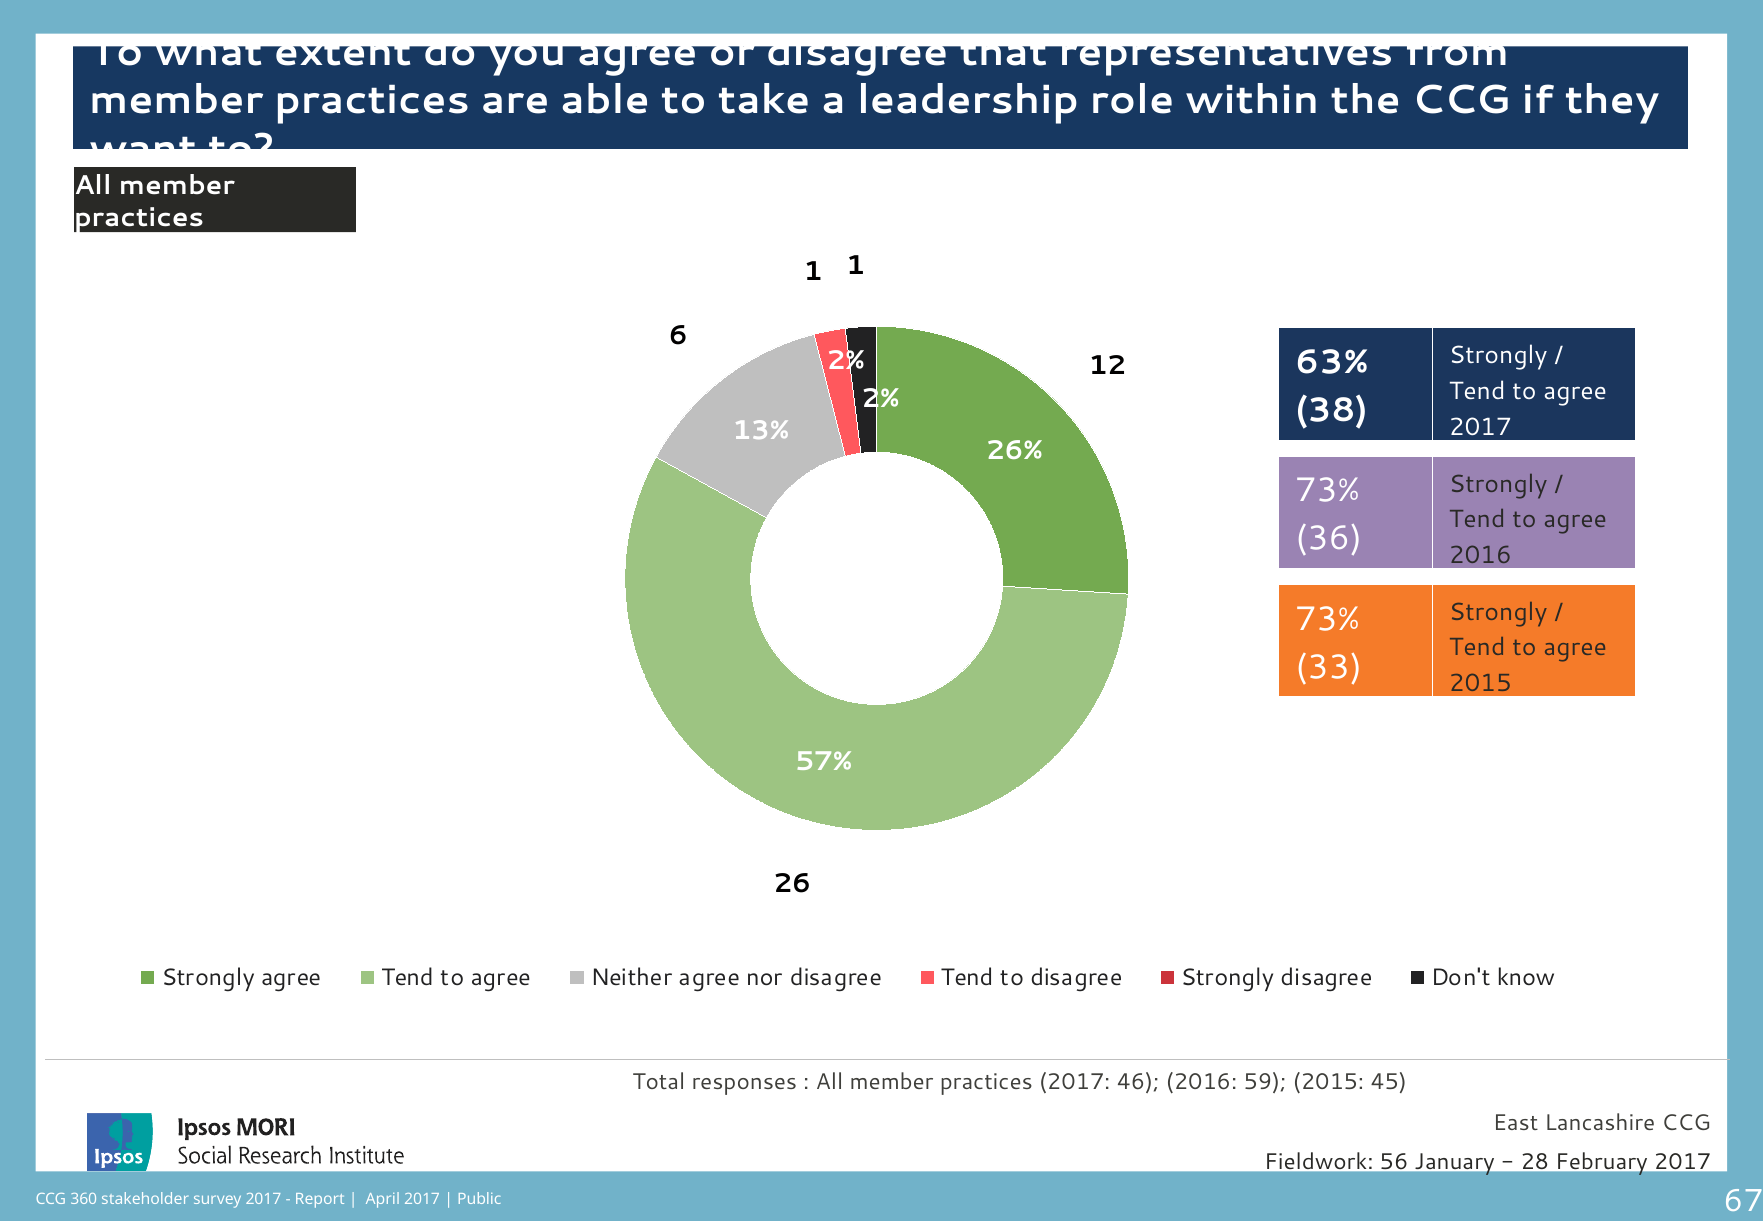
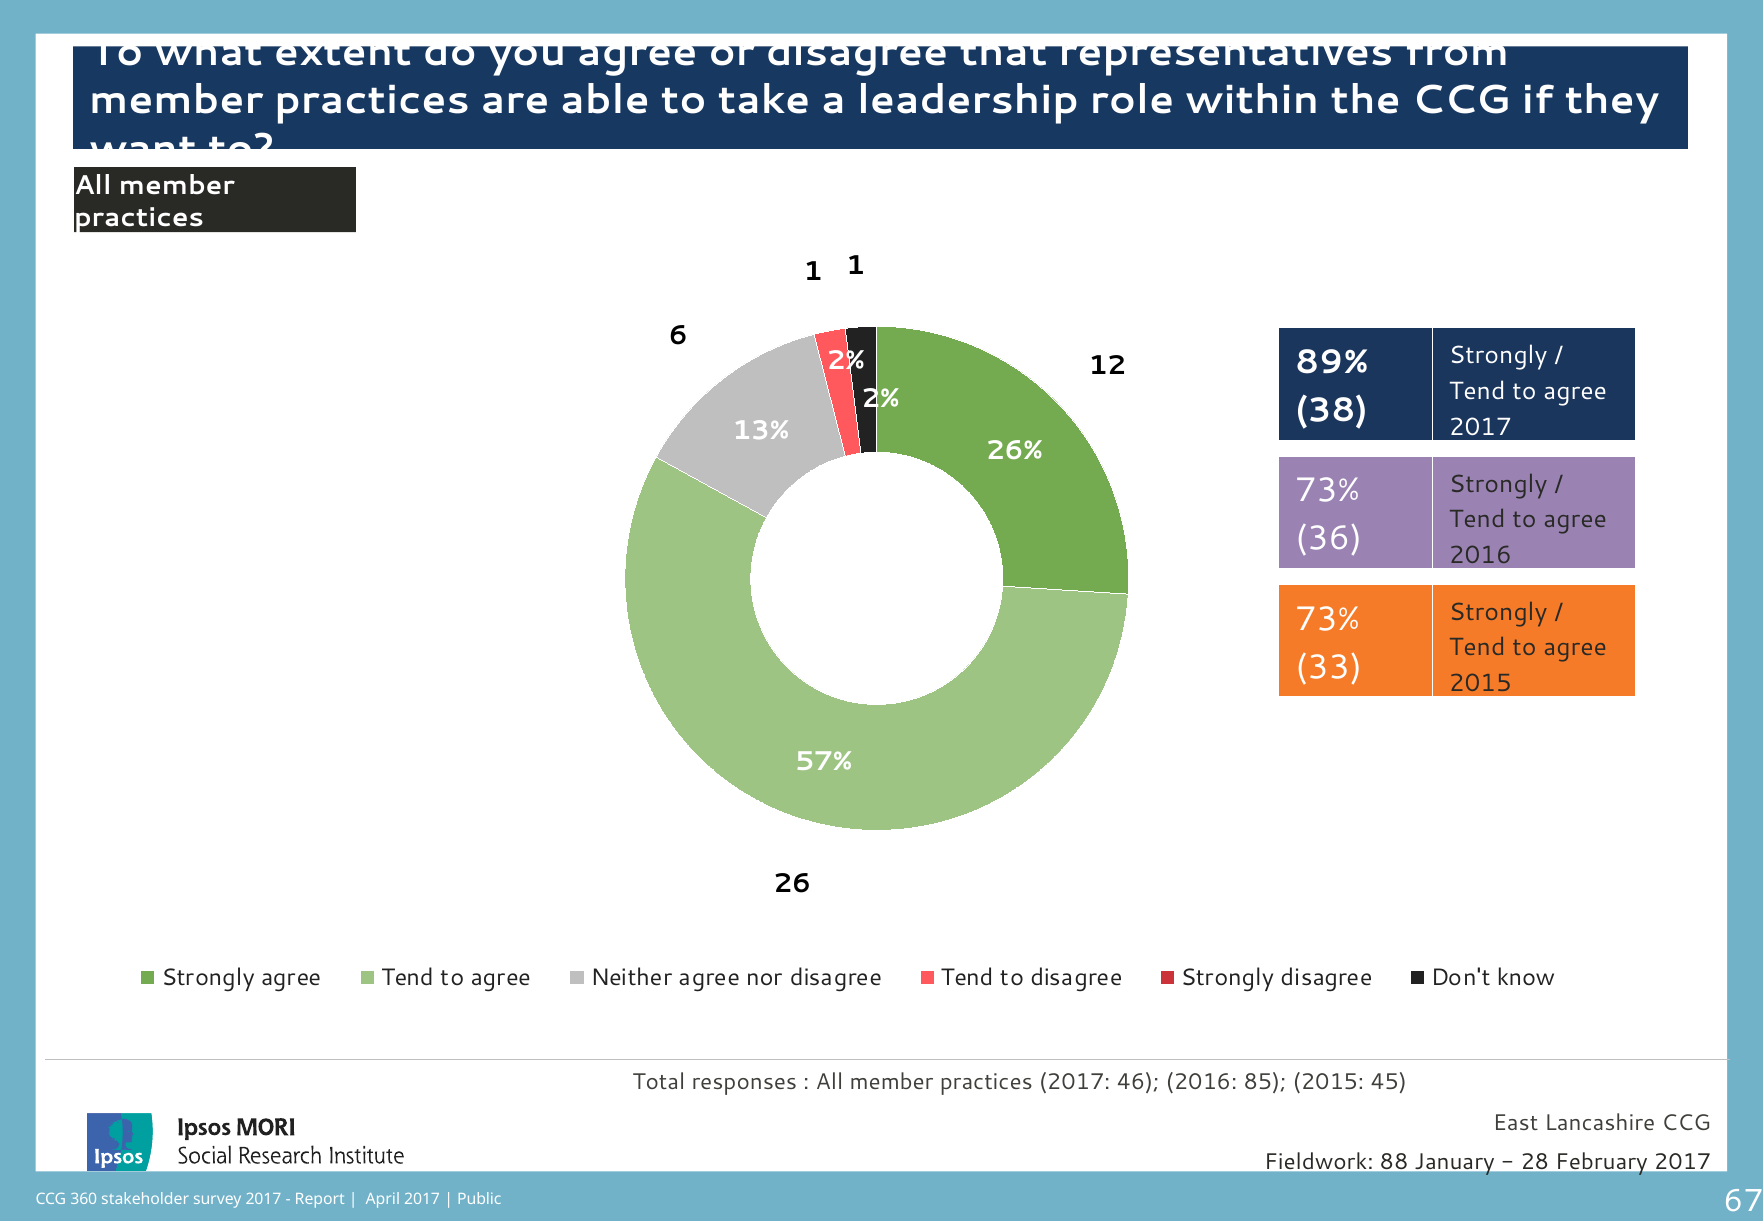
63%: 63% -> 89%
59: 59 -> 85
56: 56 -> 88
